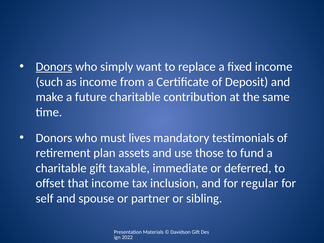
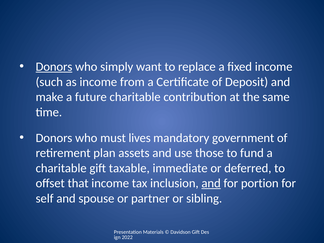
testimonials: testimonials -> government
and at (211, 183) underline: none -> present
regular: regular -> portion
